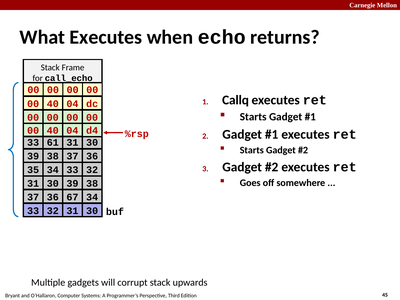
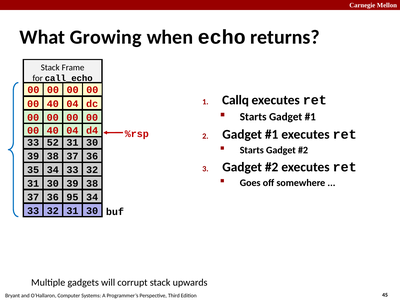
What Executes: Executes -> Growing
61: 61 -> 52
67: 67 -> 95
